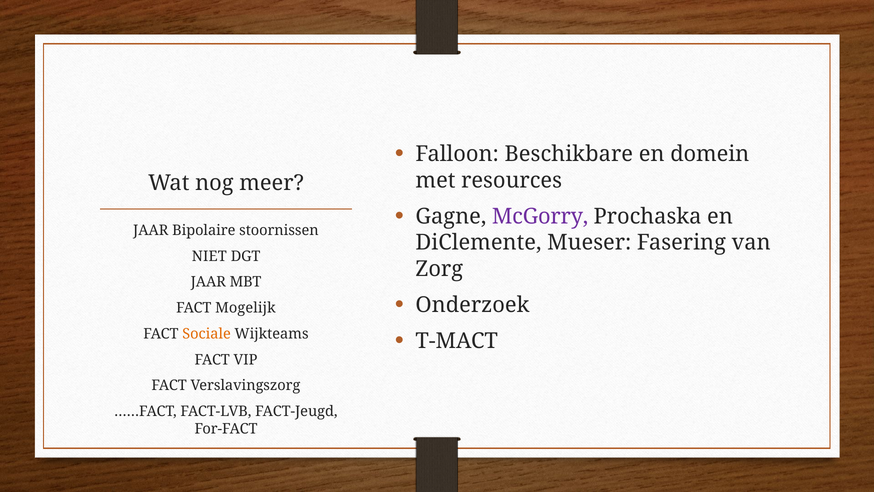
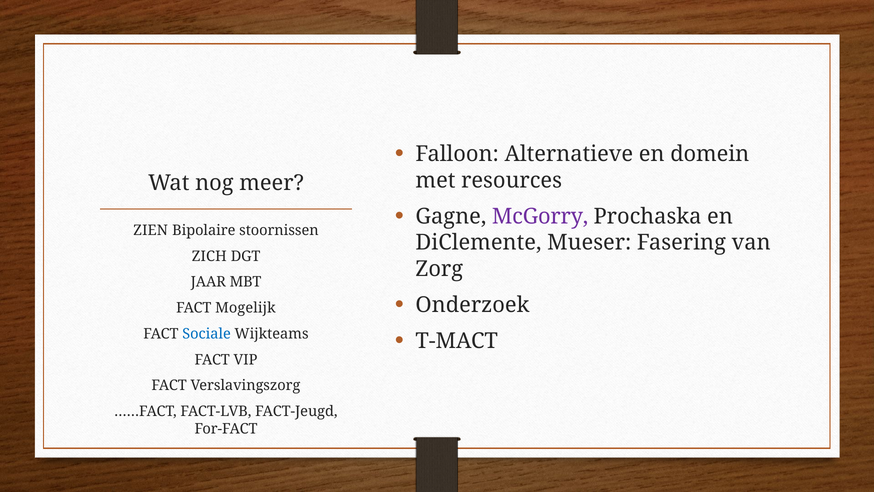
Beschikbare: Beschikbare -> Alternatieve
JAAR at (151, 230): JAAR -> ZIEN
NIET: NIET -> ZICH
Sociale colour: orange -> blue
